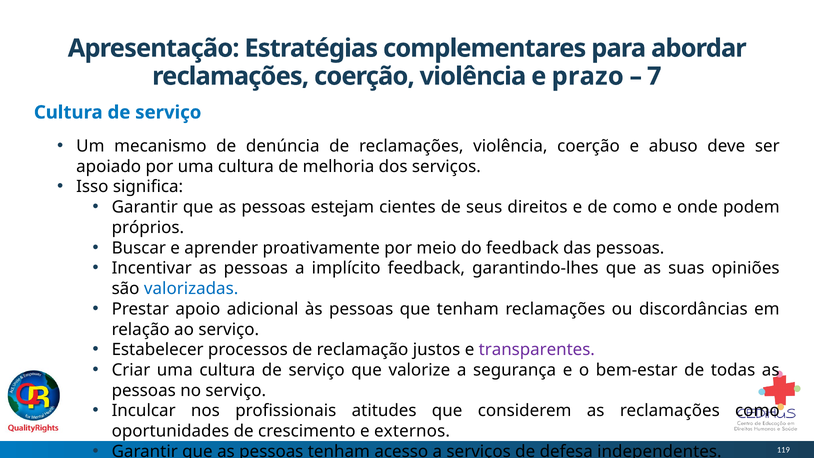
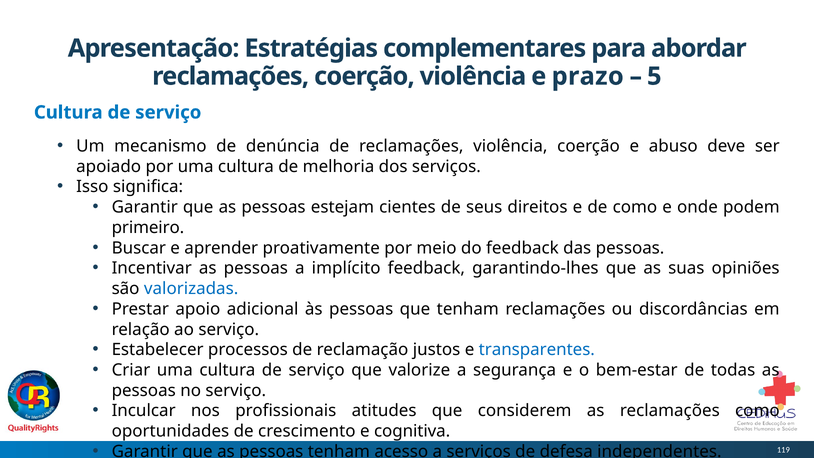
7: 7 -> 5
próprios: próprios -> primeiro
transparentes colour: purple -> blue
externos: externos -> cognitiva
